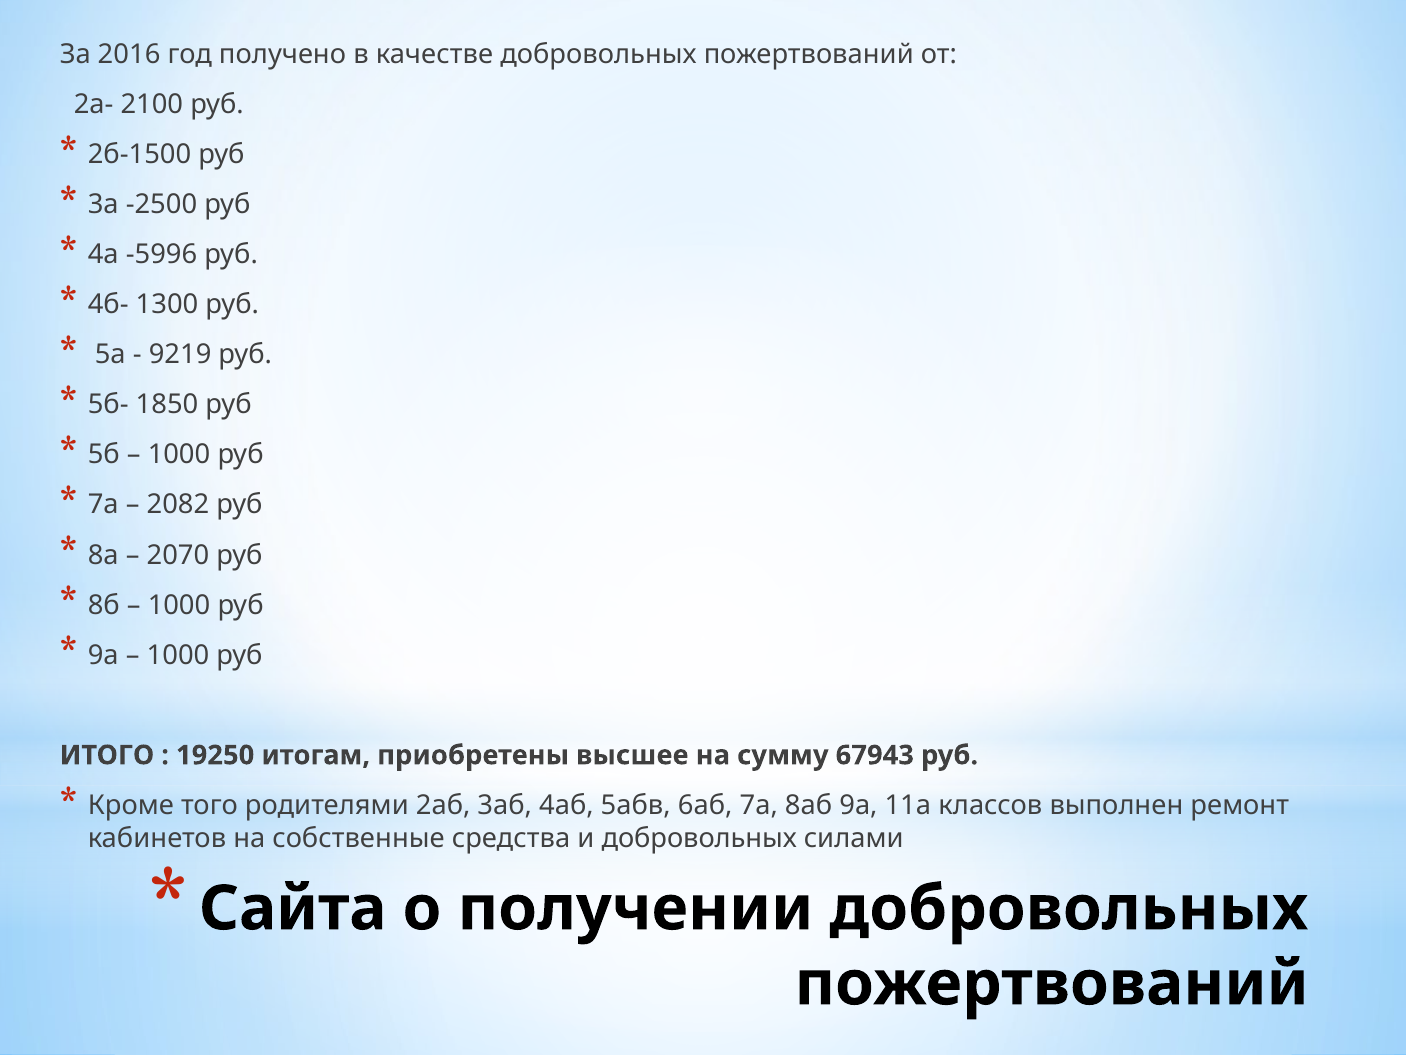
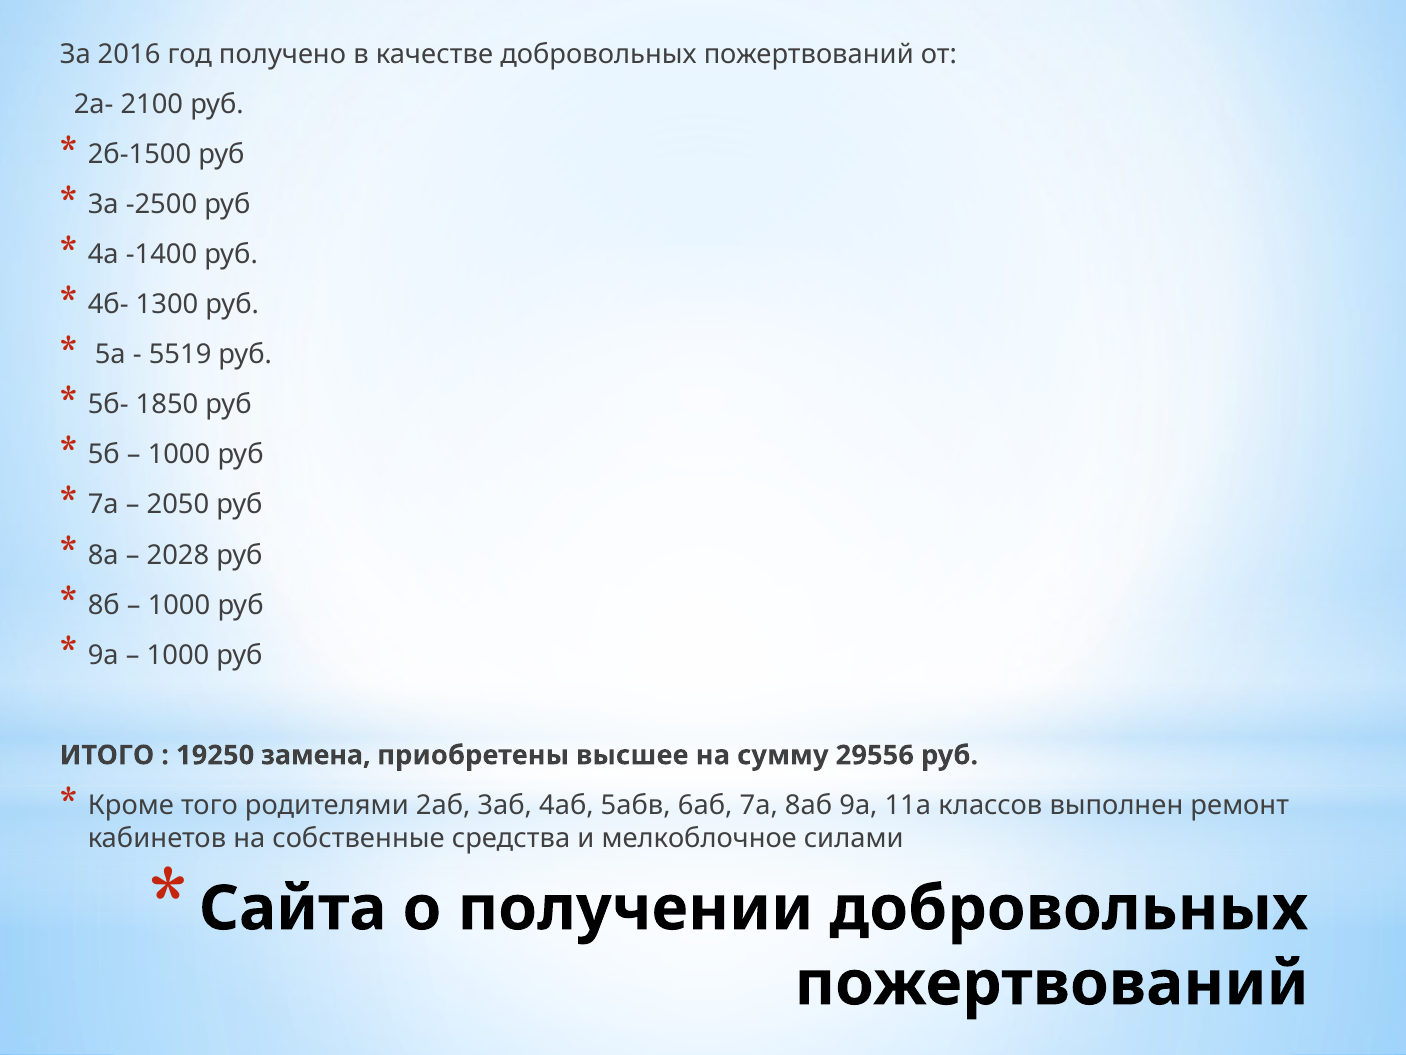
-5996: -5996 -> -1400
9219: 9219 -> 5519
2082: 2082 -> 2050
2070: 2070 -> 2028
итогам: итогам -> замена
67943: 67943 -> 29556
и добровольных: добровольных -> мелкоблочное
